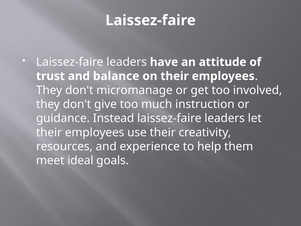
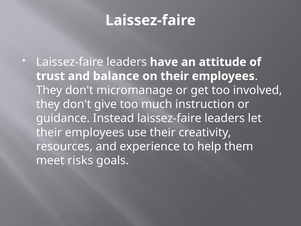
ideal: ideal -> risks
